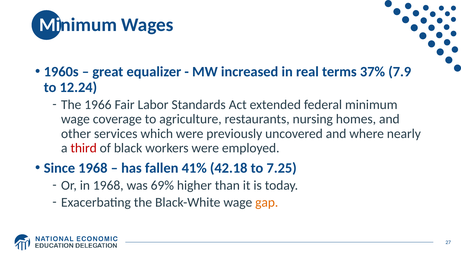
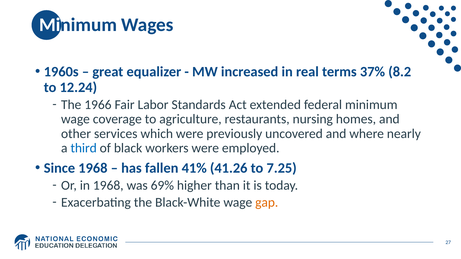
7.9: 7.9 -> 8.2
third colour: red -> blue
42.18: 42.18 -> 41.26
